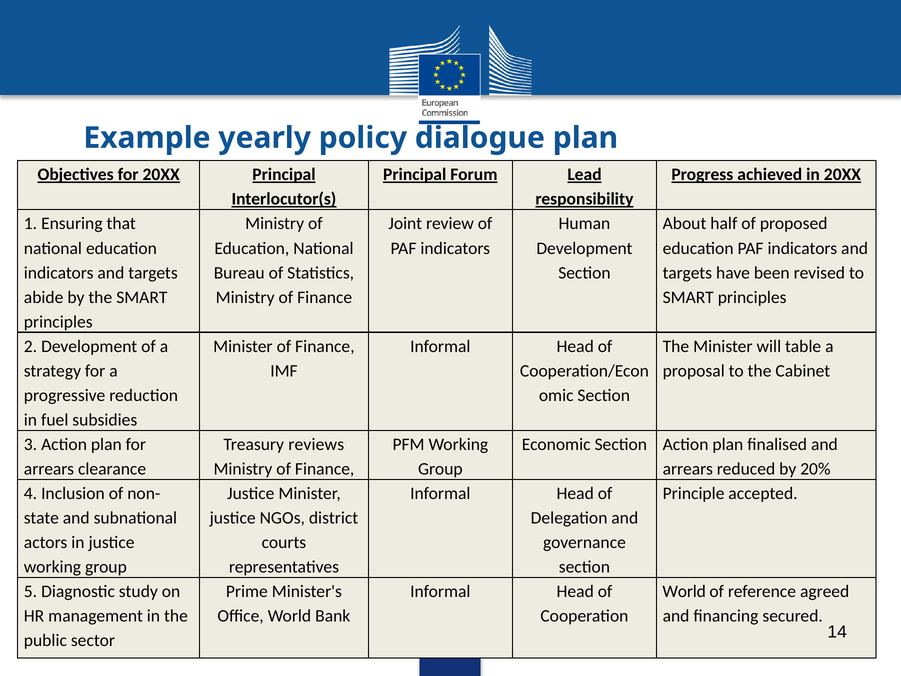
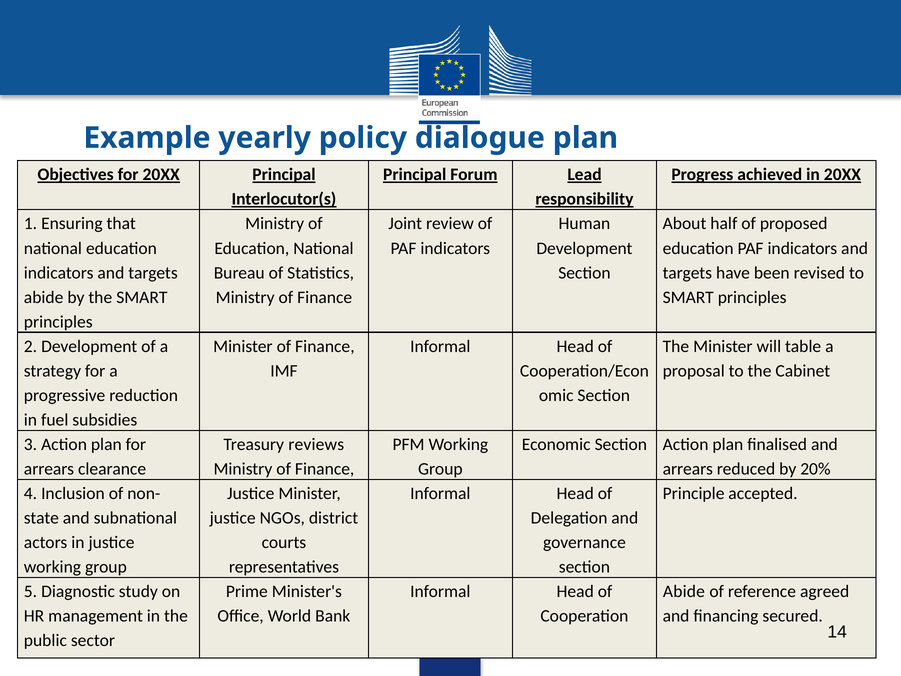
World at (684, 591): World -> Abide
